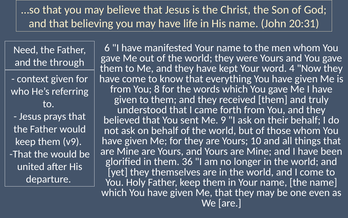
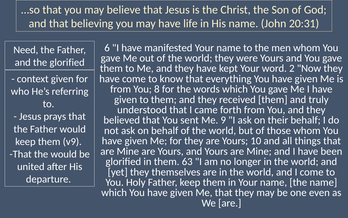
the through: through -> glorified
4: 4 -> 2
36: 36 -> 63
